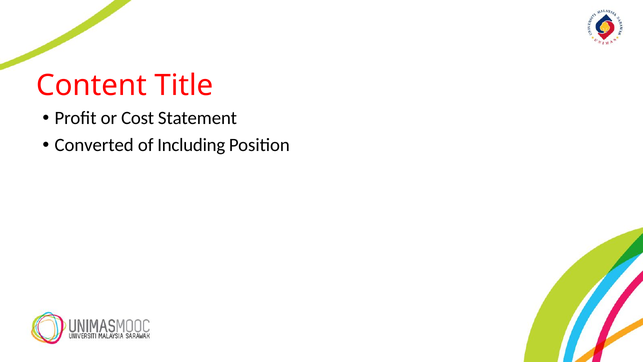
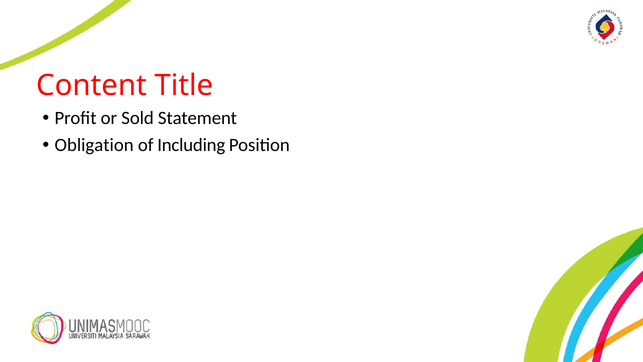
Cost: Cost -> Sold
Converted: Converted -> Obligation
